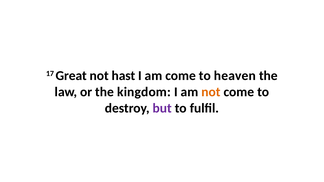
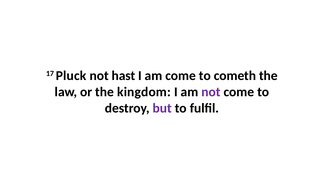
Great: Great -> Pluck
heaven: heaven -> cometh
not at (211, 92) colour: orange -> purple
